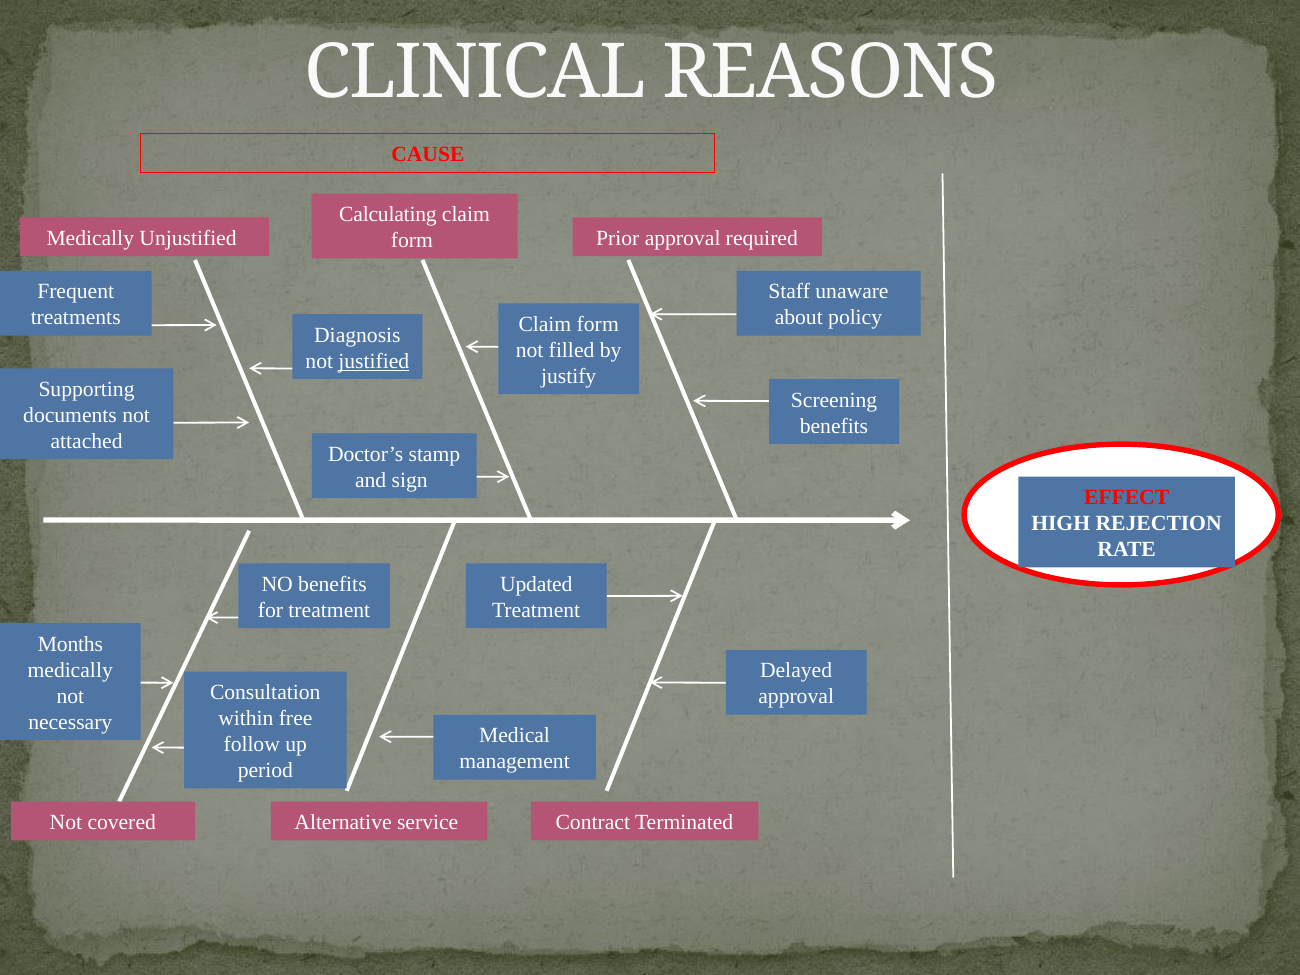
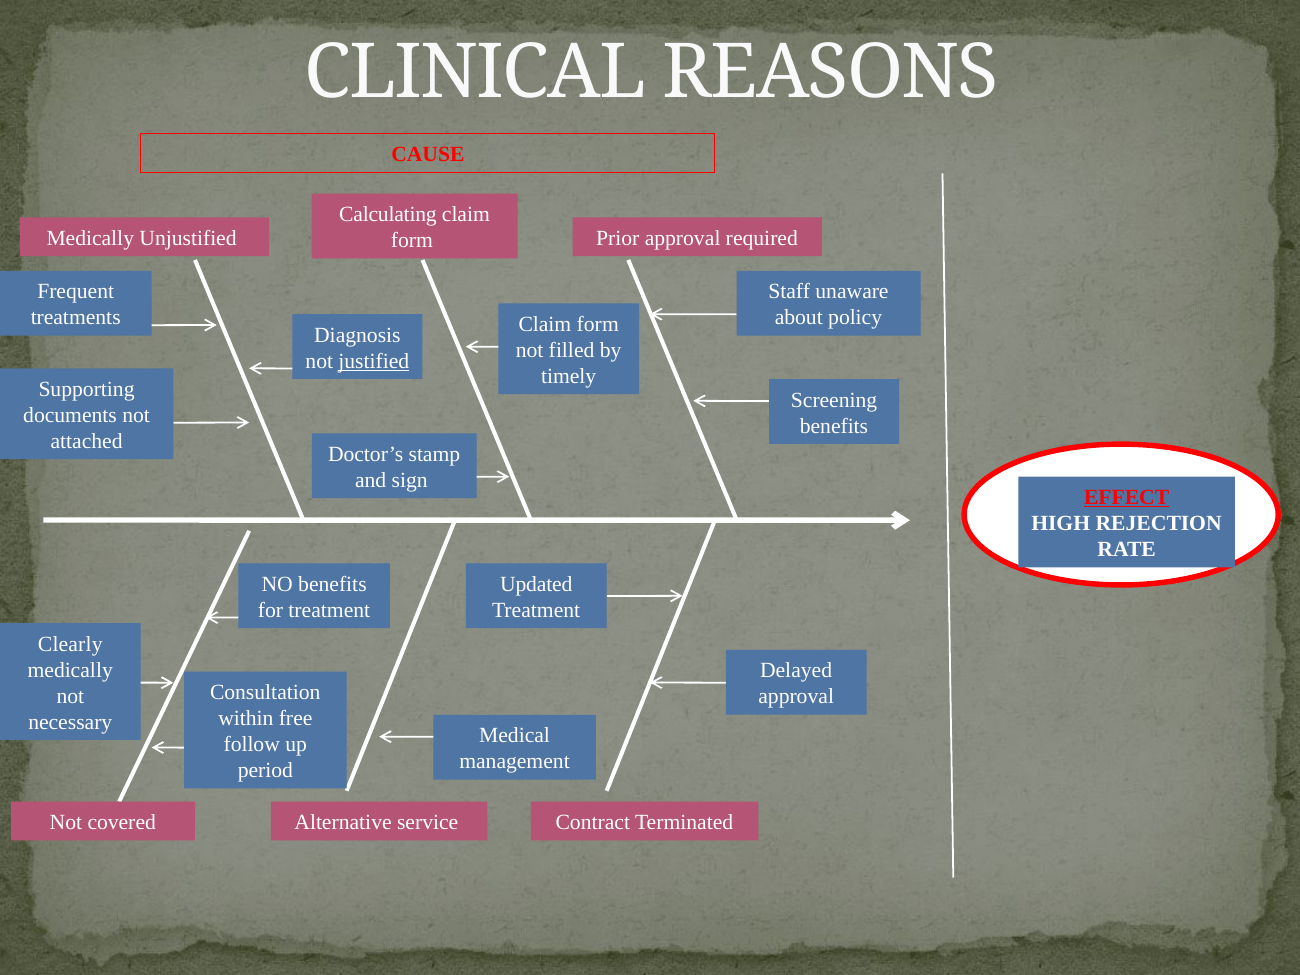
justify: justify -> timely
EFFECT underline: none -> present
Months: Months -> Clearly
